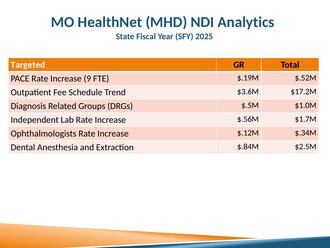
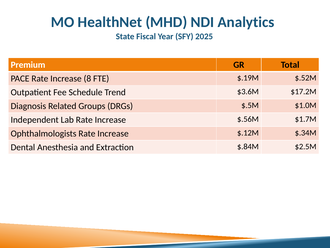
Targeted: Targeted -> Premium
9: 9 -> 8
